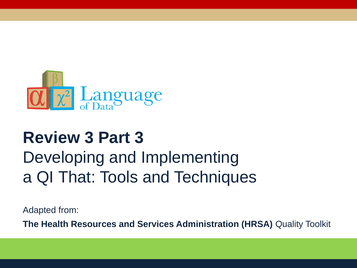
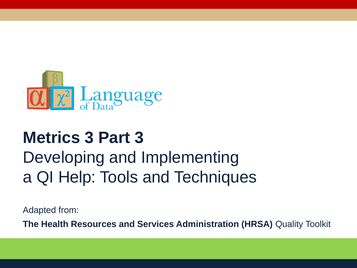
Review: Review -> Metrics
That: That -> Help
